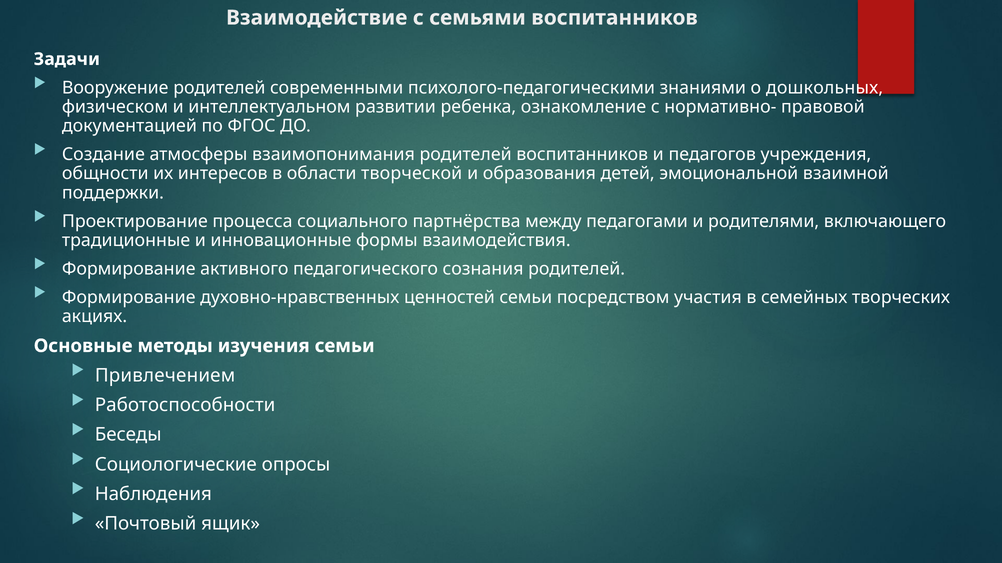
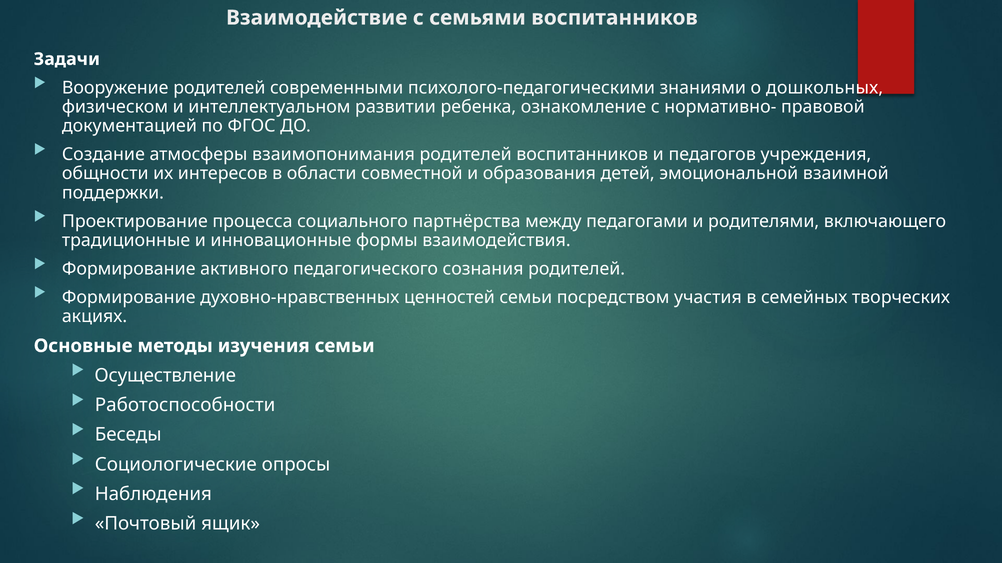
творческой: творческой -> совместной
Привлечением: Привлечением -> Осуществление
